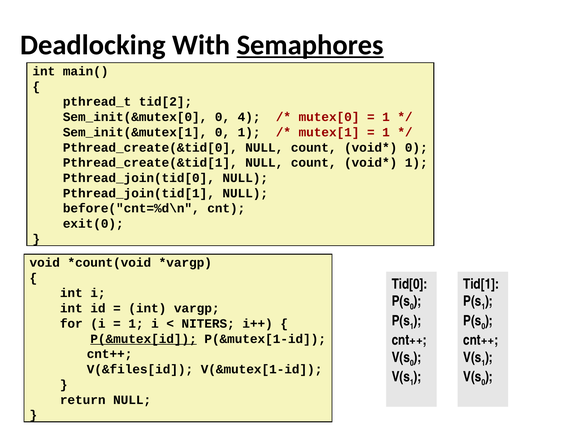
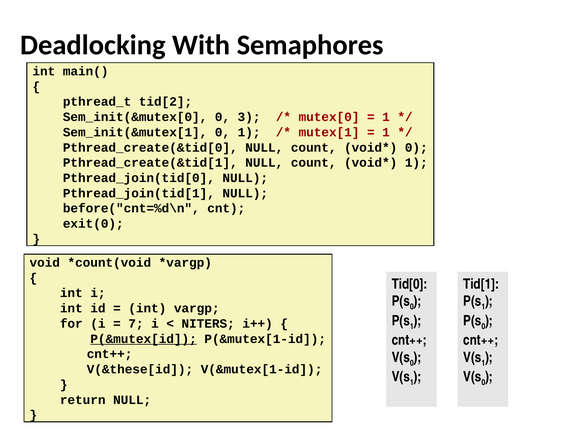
Semaphores underline: present -> none
4: 4 -> 3
1 at (136, 324): 1 -> 7
V(&files[id: V(&files[id -> V(&these[id
